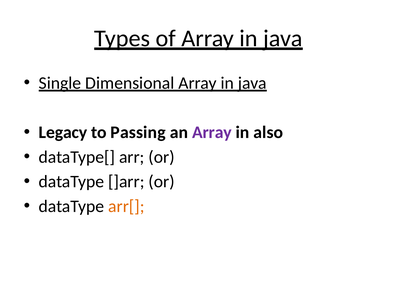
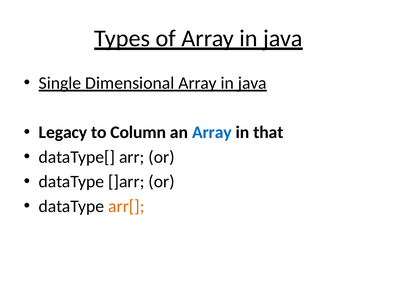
Passing: Passing -> Column
Array at (212, 133) colour: purple -> blue
also: also -> that
